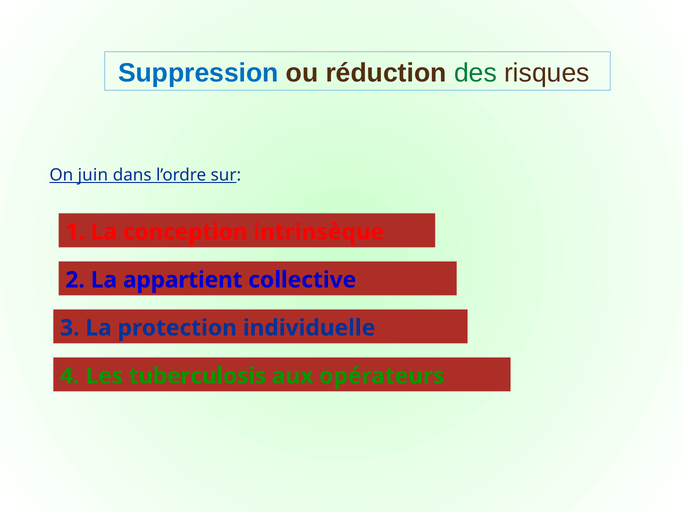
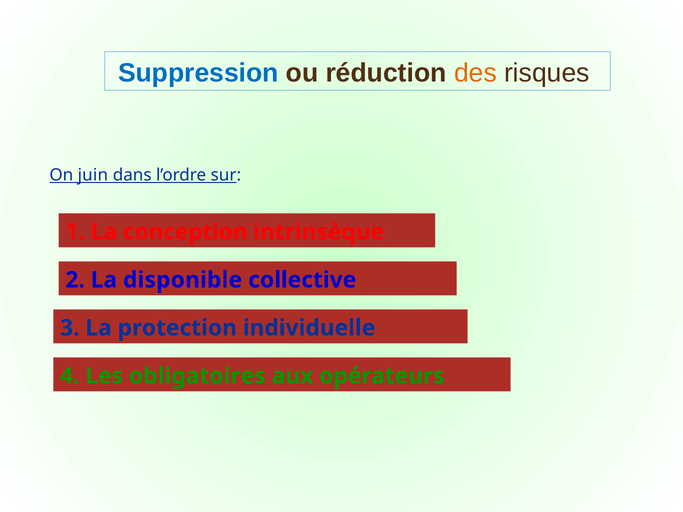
des colour: green -> orange
appartient: appartient -> disponible
tuberculosis: tuberculosis -> obligatoires
